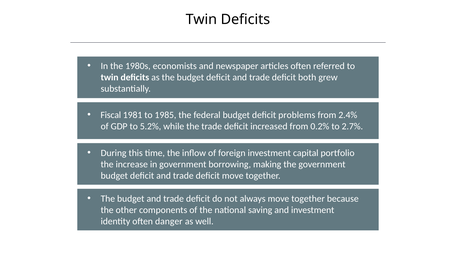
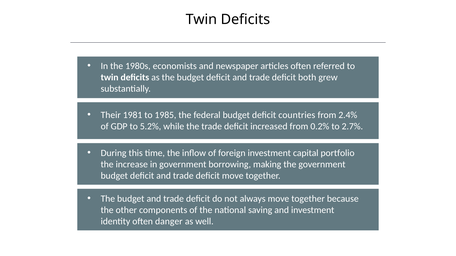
Fiscal: Fiscal -> Their
problems: problems -> countries
